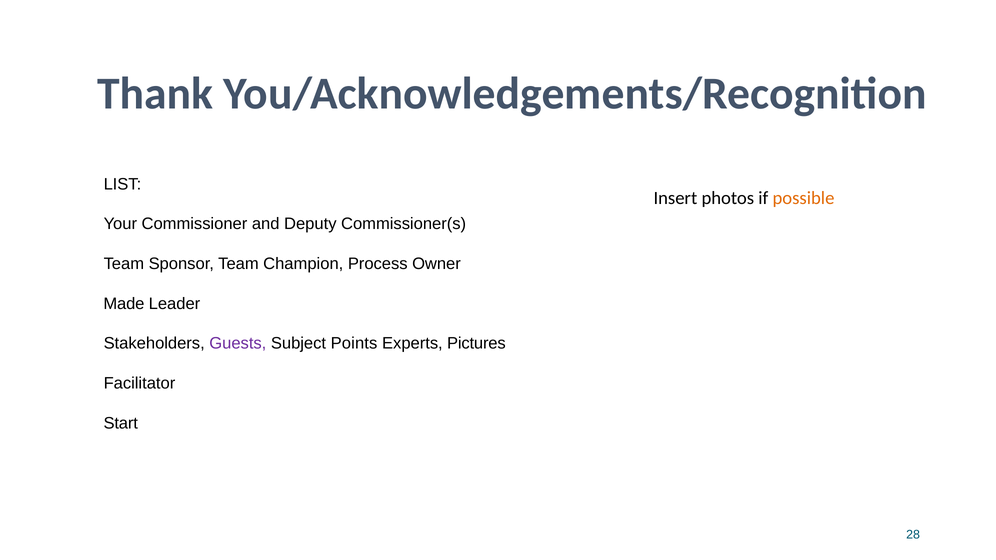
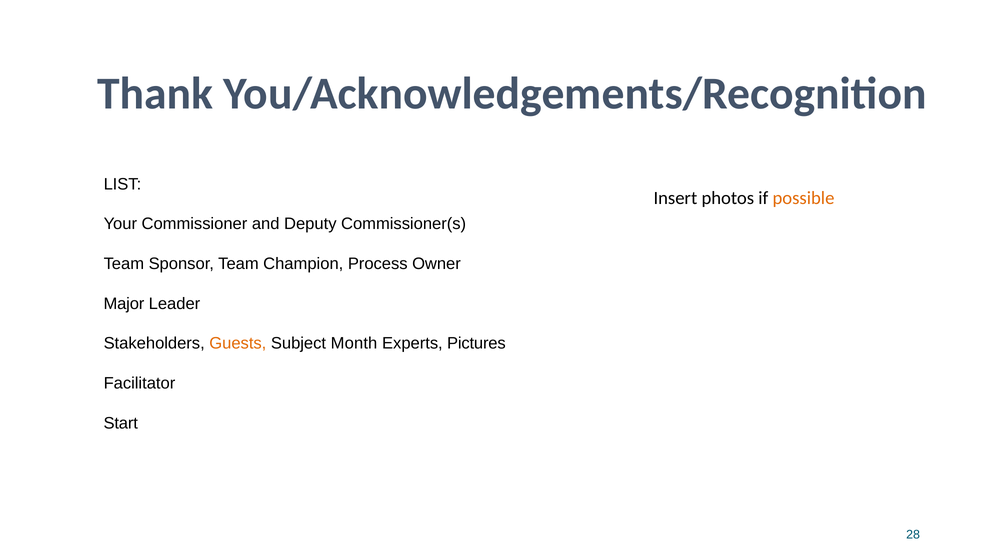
Made: Made -> Major
Guests colour: purple -> orange
Points: Points -> Month
